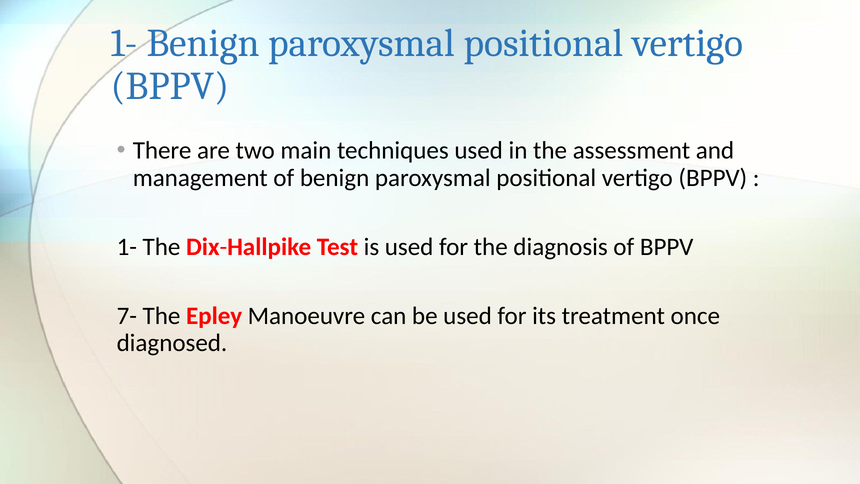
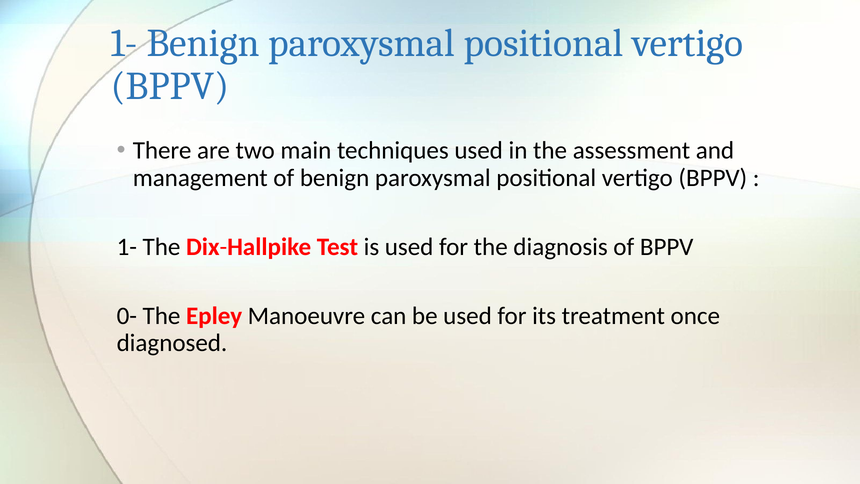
7-: 7- -> 0-
